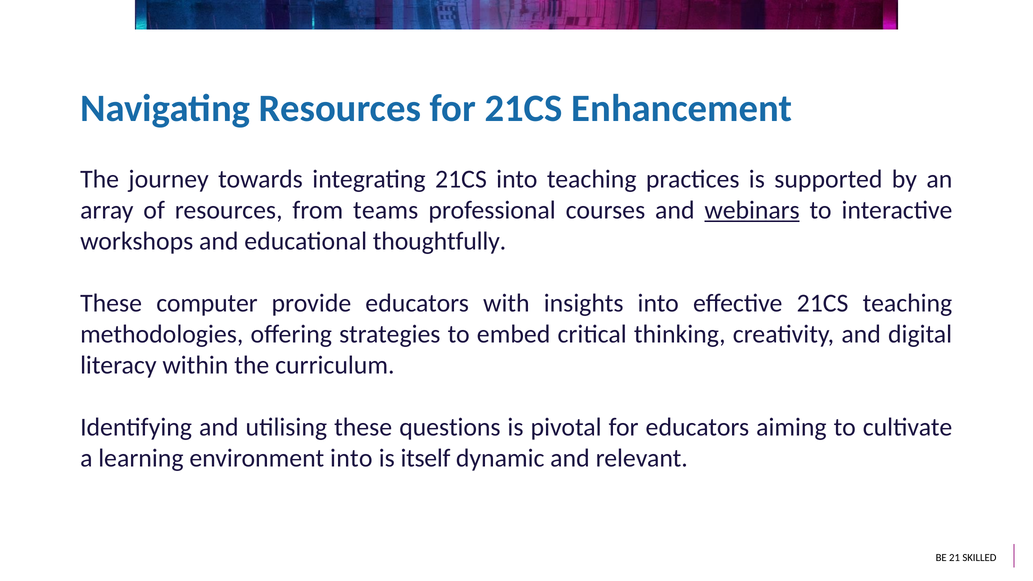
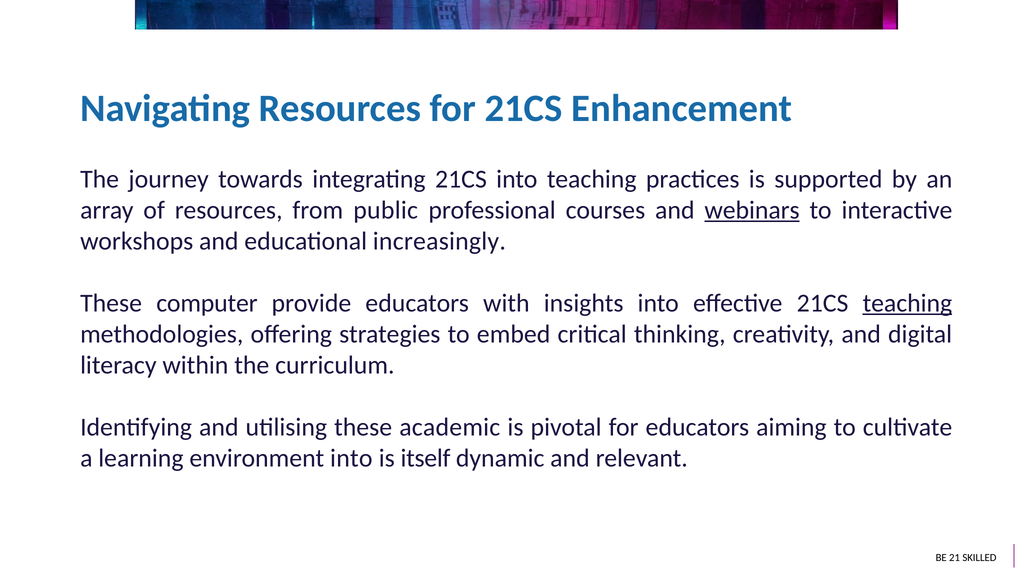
teams: teams -> public
thoughtfully: thoughtfully -> increasingly
teaching at (907, 303) underline: none -> present
questions: questions -> academic
